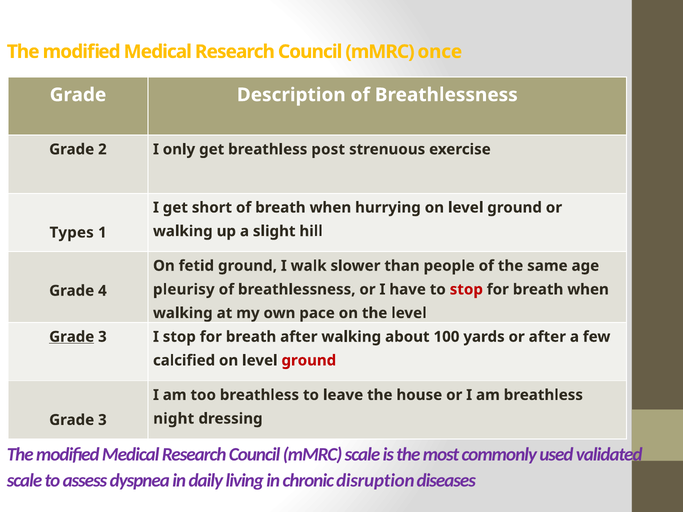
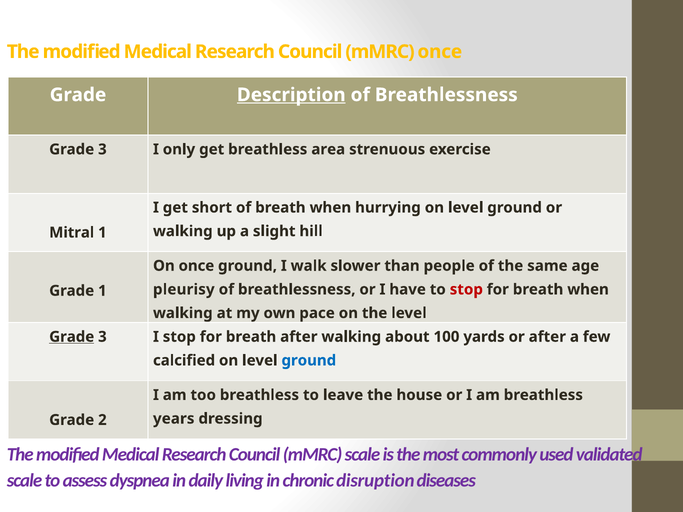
Description underline: none -> present
2 at (102, 149): 2 -> 3
post: post -> area
Types: Types -> Mitral
On fetid: fetid -> once
Grade 4: 4 -> 1
ground at (309, 361) colour: red -> blue
night: night -> years
3 at (102, 420): 3 -> 2
